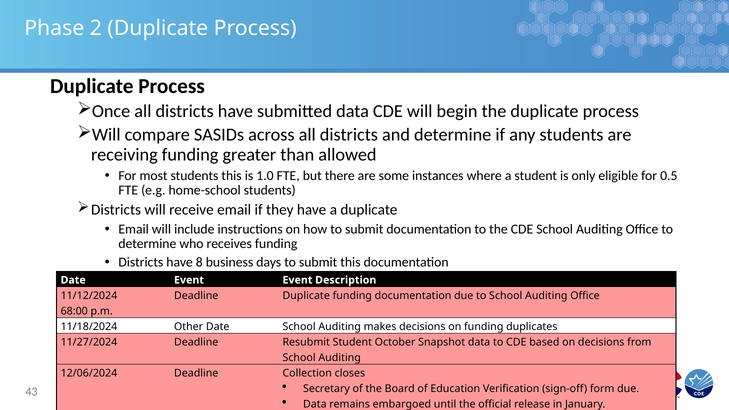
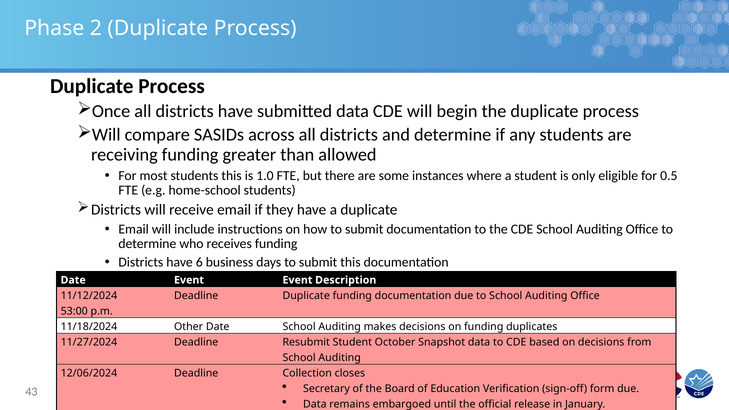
8: 8 -> 6
68:00: 68:00 -> 53:00
